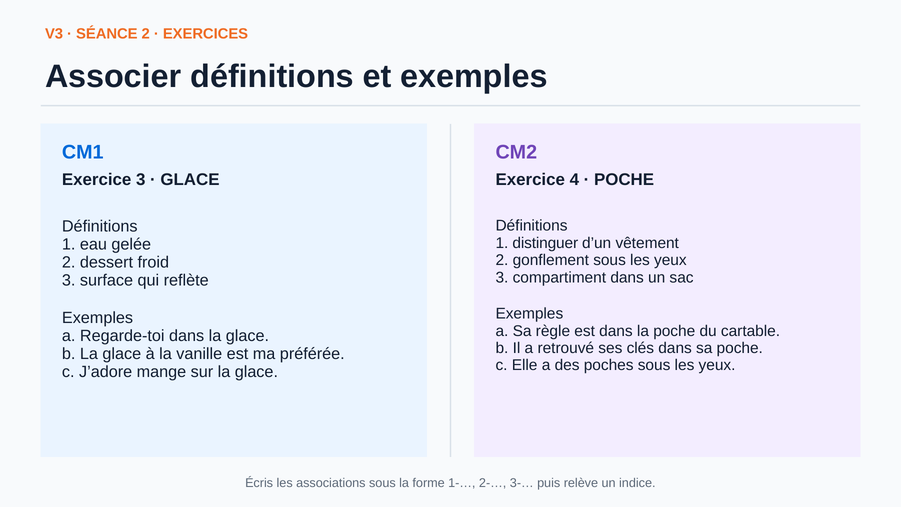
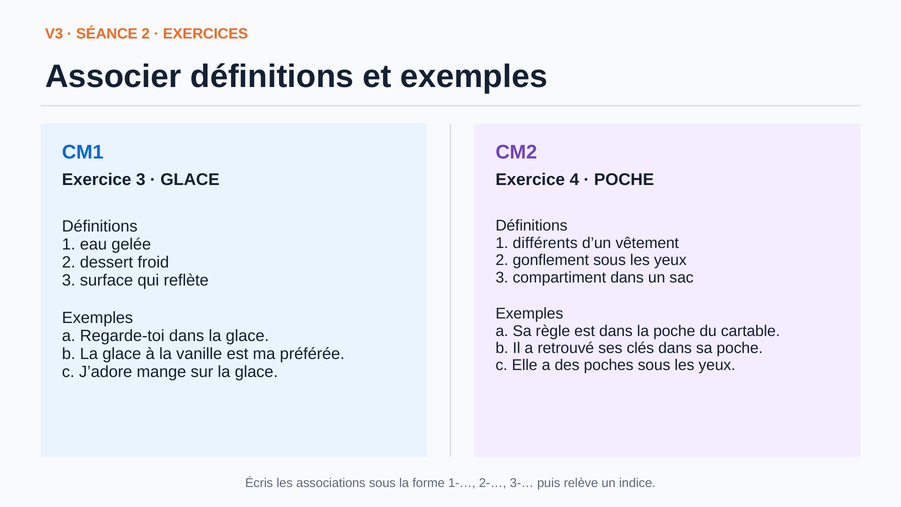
distinguer: distinguer -> différents
